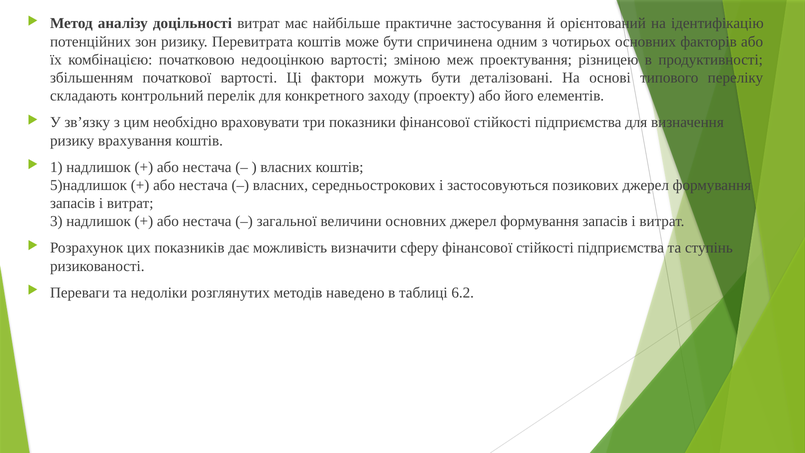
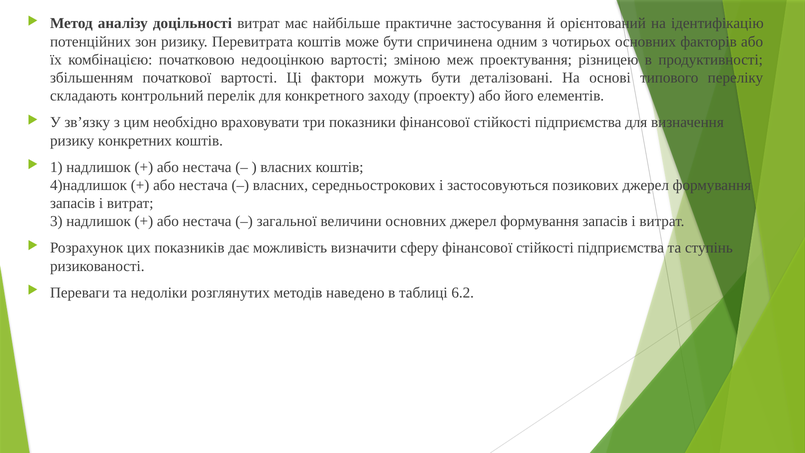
врахування: врахування -> конкретних
5)надлишок: 5)надлишок -> 4)надлишок
